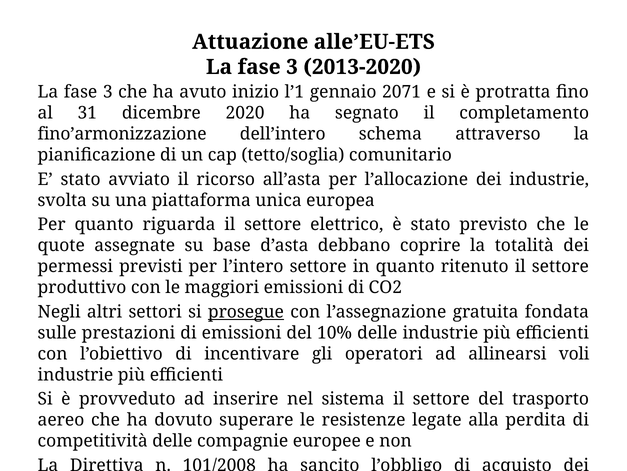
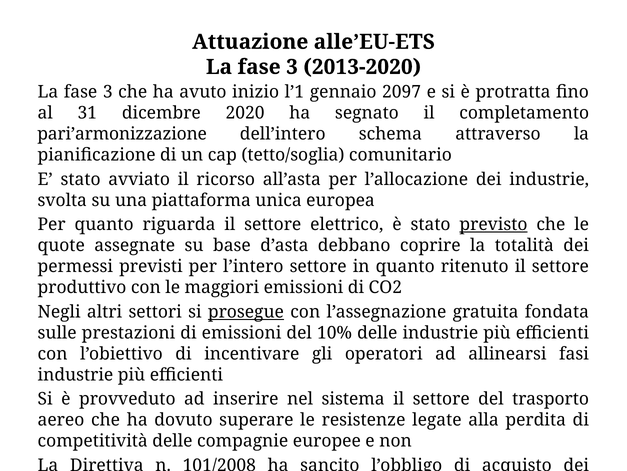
2071: 2071 -> 2097
fino’armonizzazione: fino’armonizzazione -> pari’armonizzazione
previsto underline: none -> present
allinearsi voli: voli -> fasi
